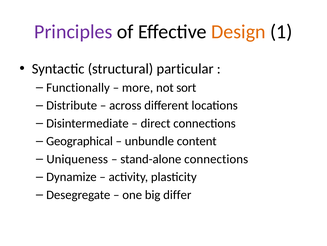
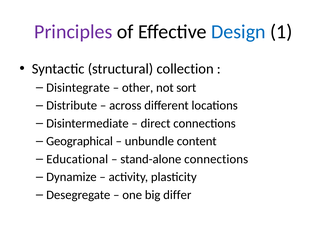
Design colour: orange -> blue
particular: particular -> collection
Functionally: Functionally -> Disintegrate
more: more -> other
Uniqueness: Uniqueness -> Educational
